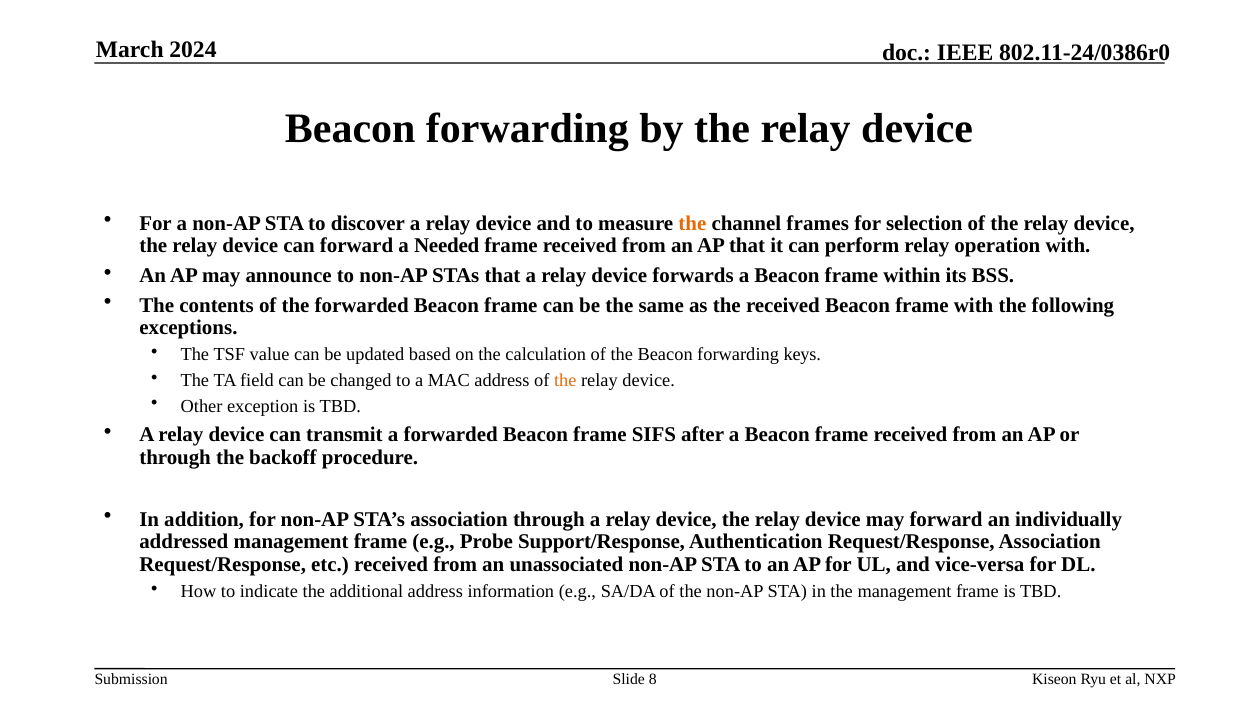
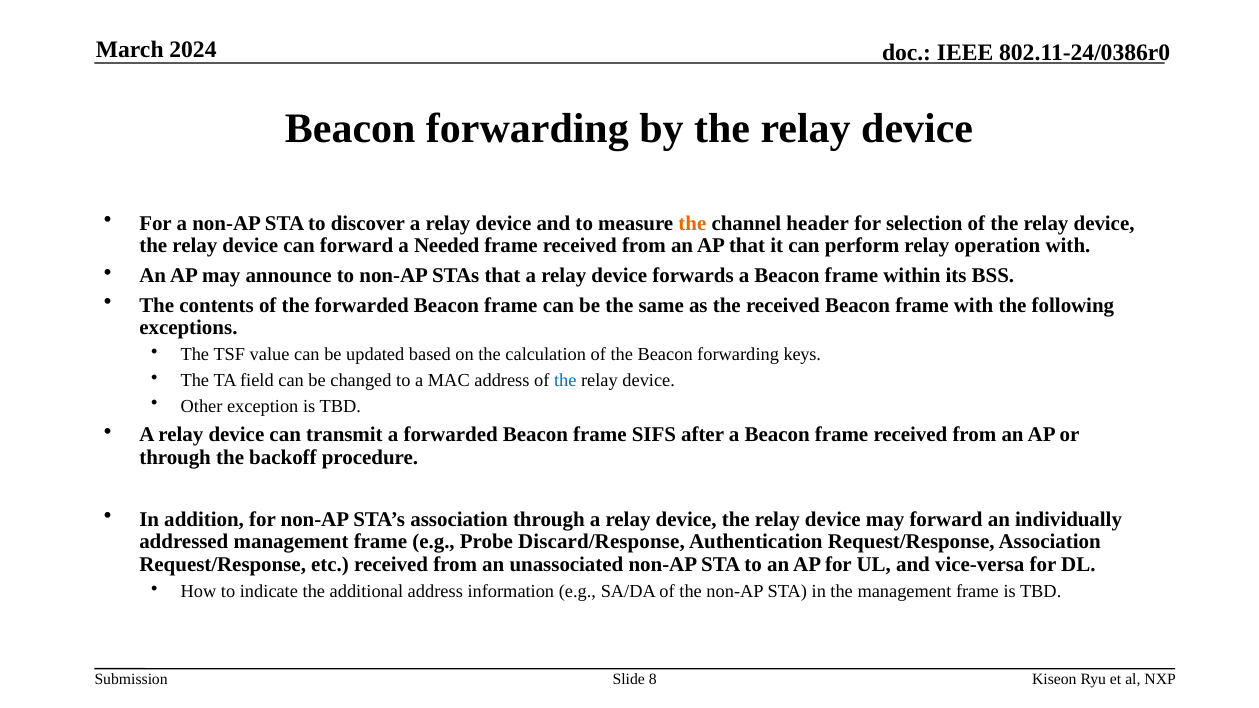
frames: frames -> header
the at (565, 381) colour: orange -> blue
Support/Response: Support/Response -> Discard/Response
